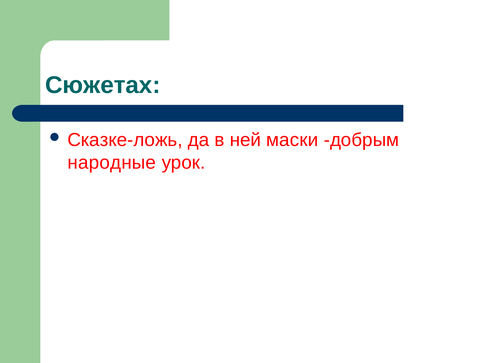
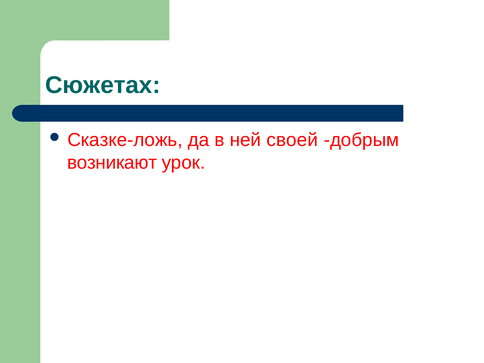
маски: маски -> своей
народные: народные -> возникают
